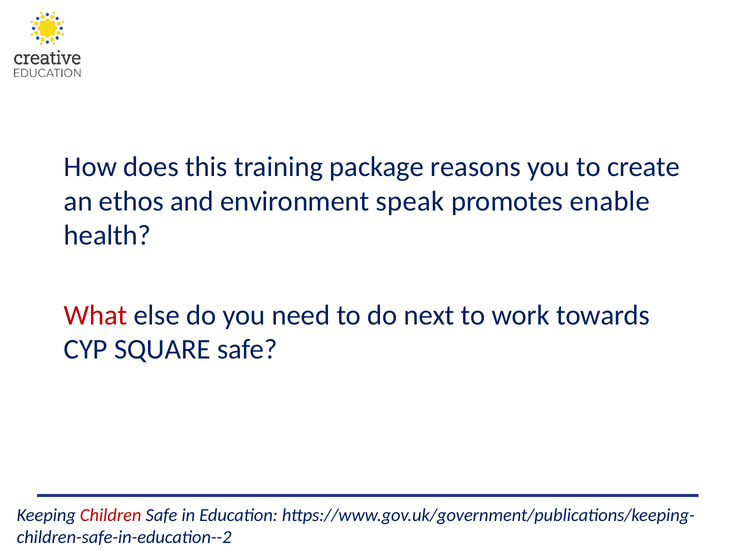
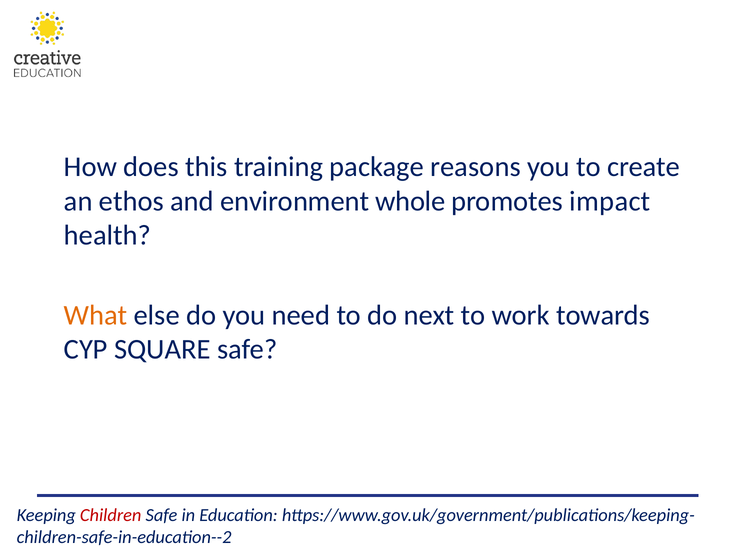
speak: speak -> whole
enable: enable -> impact
What colour: red -> orange
